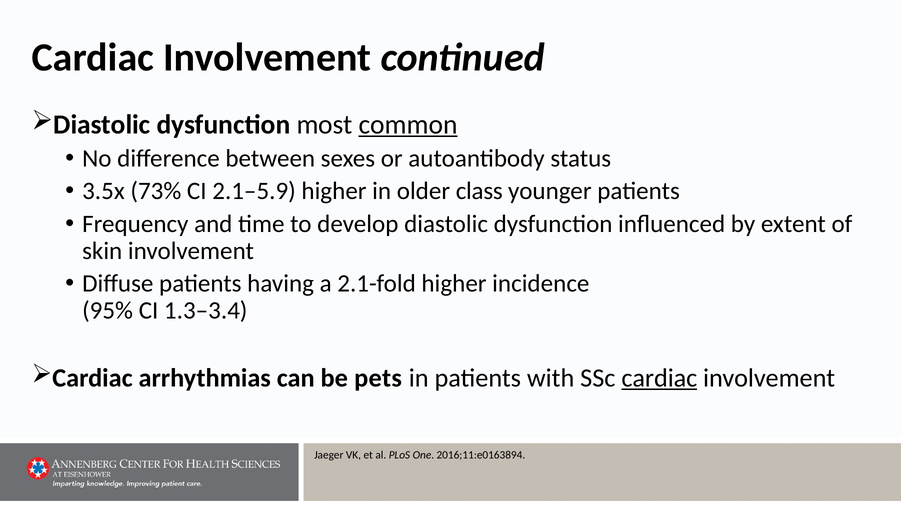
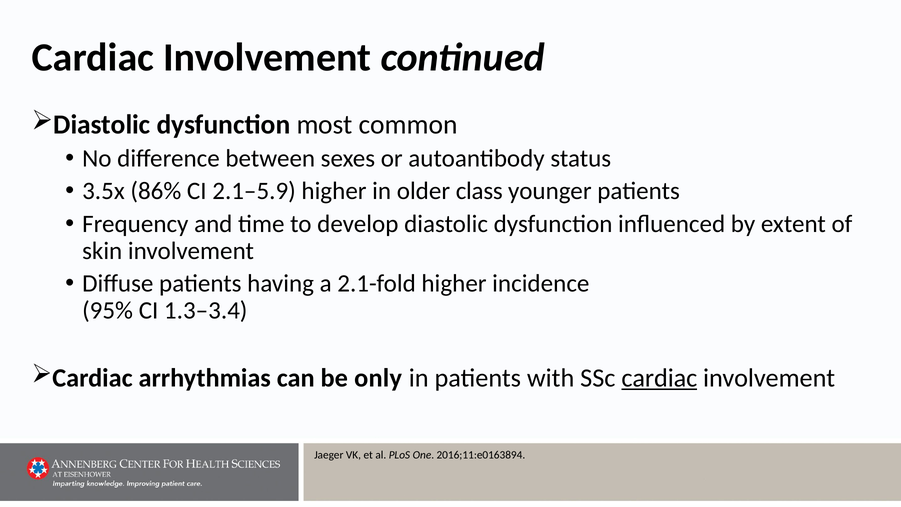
common underline: present -> none
73%: 73% -> 86%
pets: pets -> only
